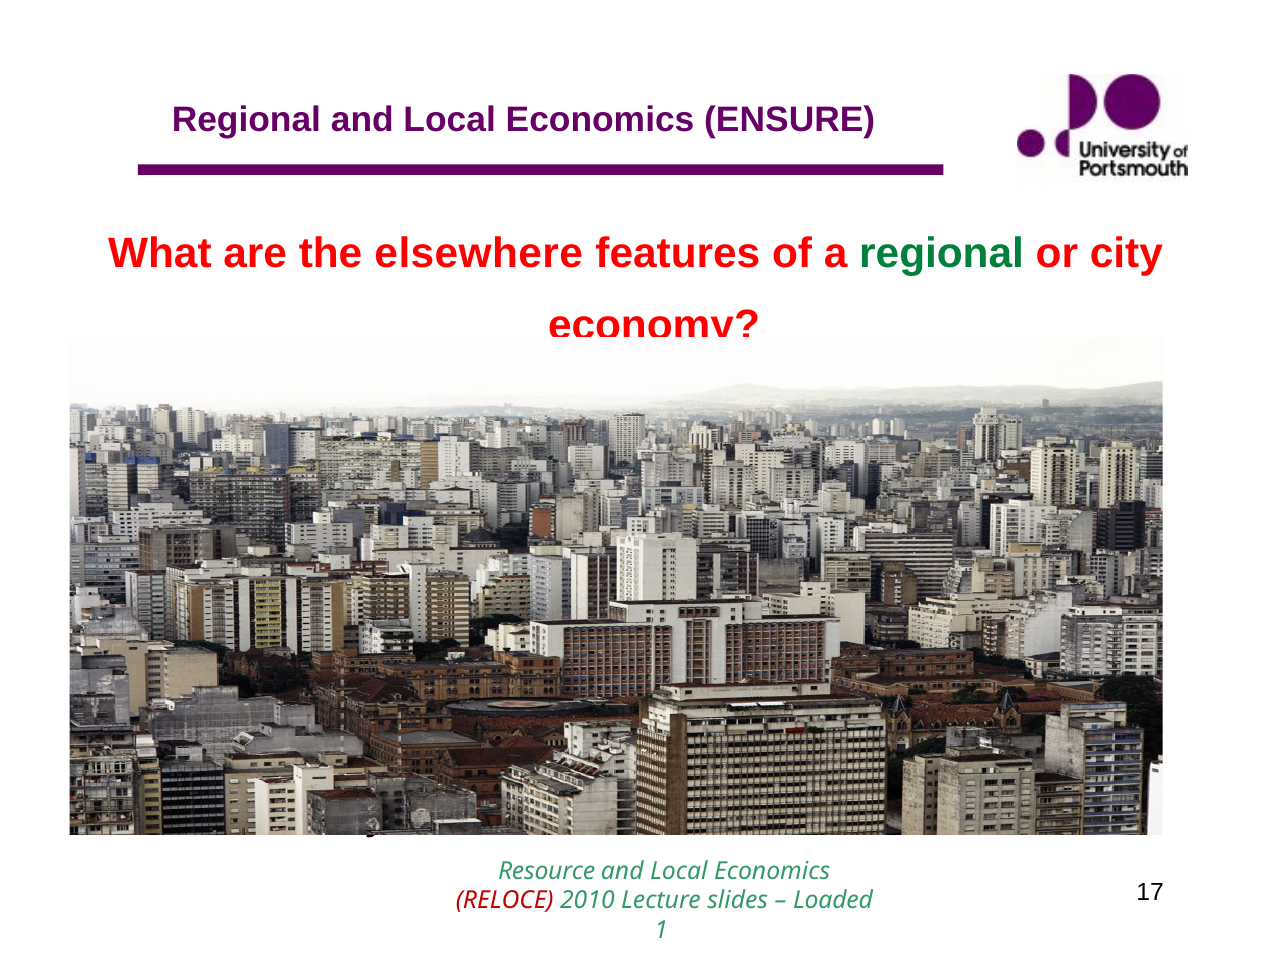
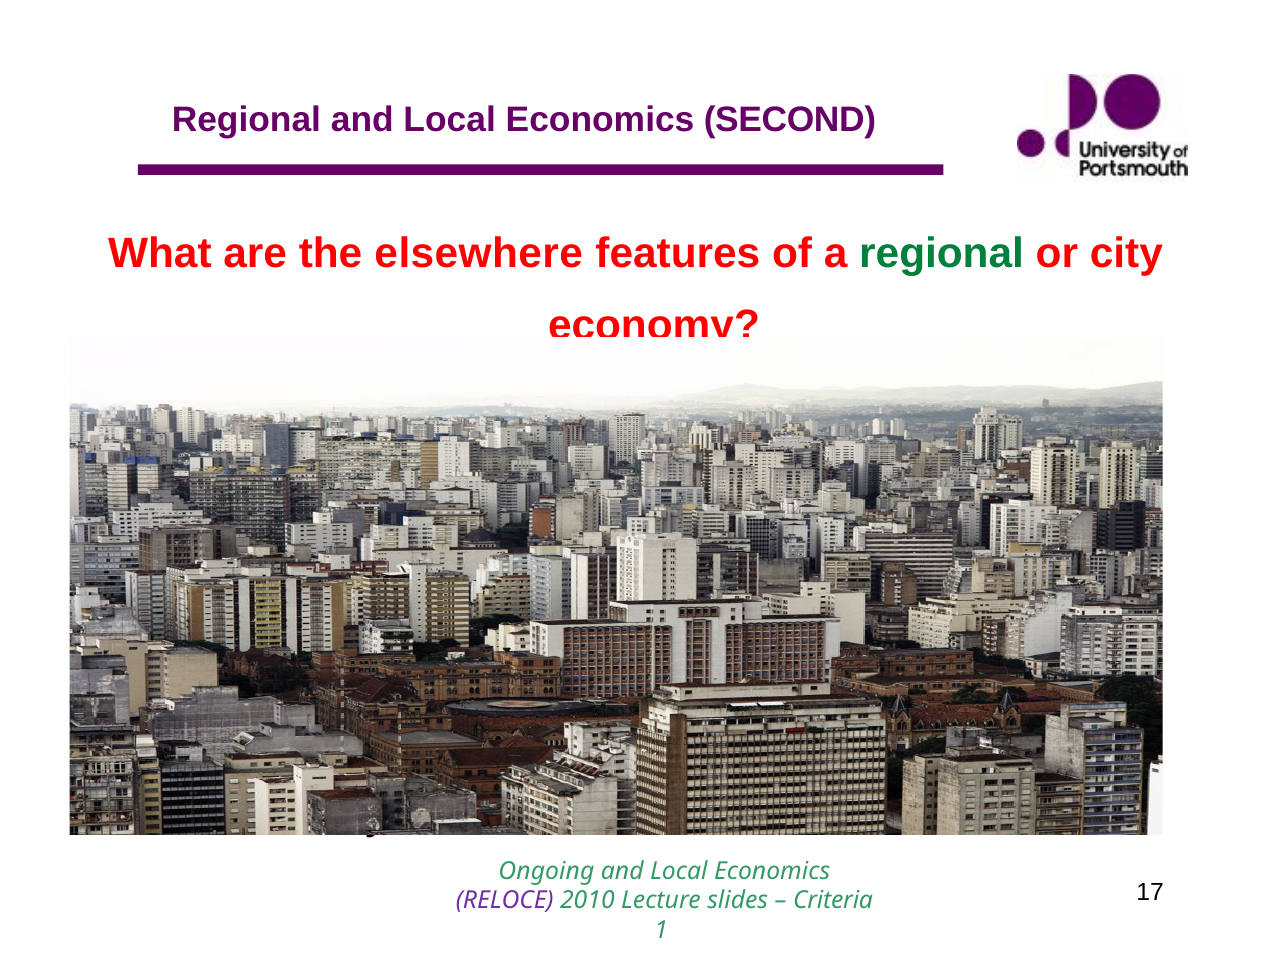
ENSURE: ENSURE -> SECOND
Resource: Resource -> Ongoing
RELOCE colour: red -> purple
Loaded: Loaded -> Criteria
